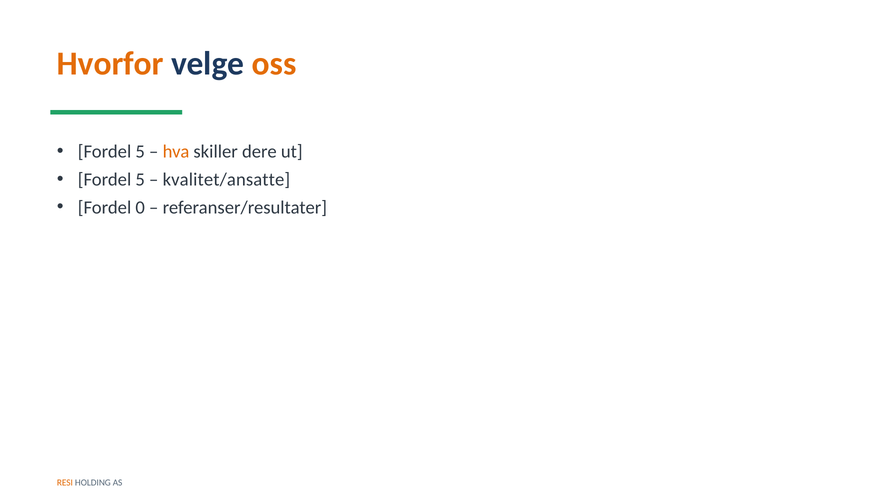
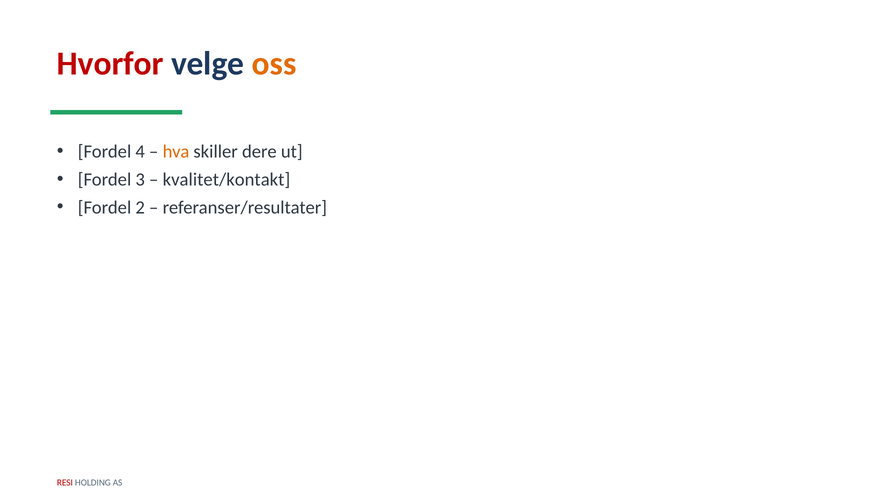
Hvorfor colour: orange -> red
5 at (140, 151): 5 -> 4
5 at (140, 179): 5 -> 3
kvalitet/ansatte: kvalitet/ansatte -> kvalitet/kontakt
0: 0 -> 2
RESI colour: orange -> red
